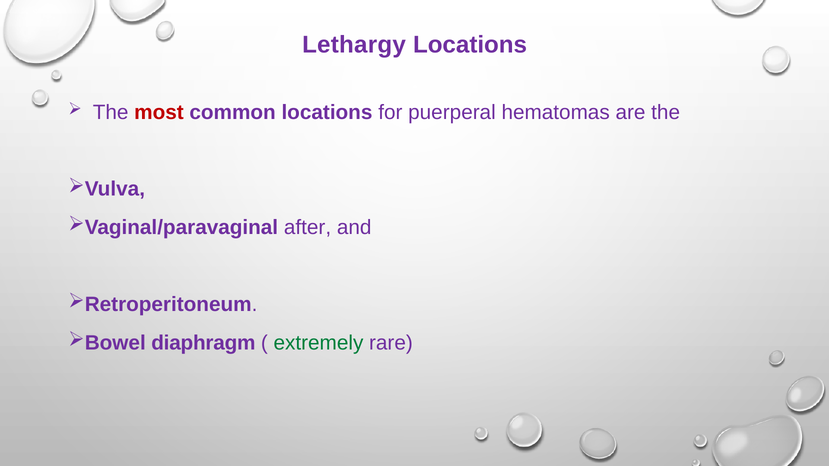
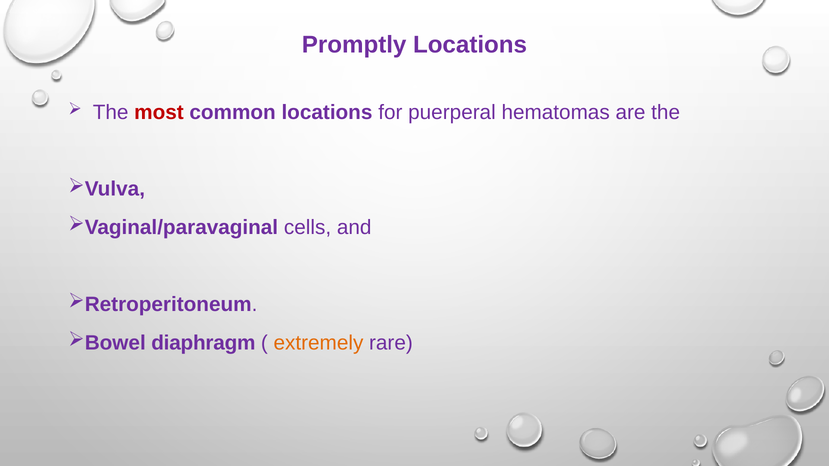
Lethargy: Lethargy -> Promptly
after: after -> cells
extremely colour: green -> orange
